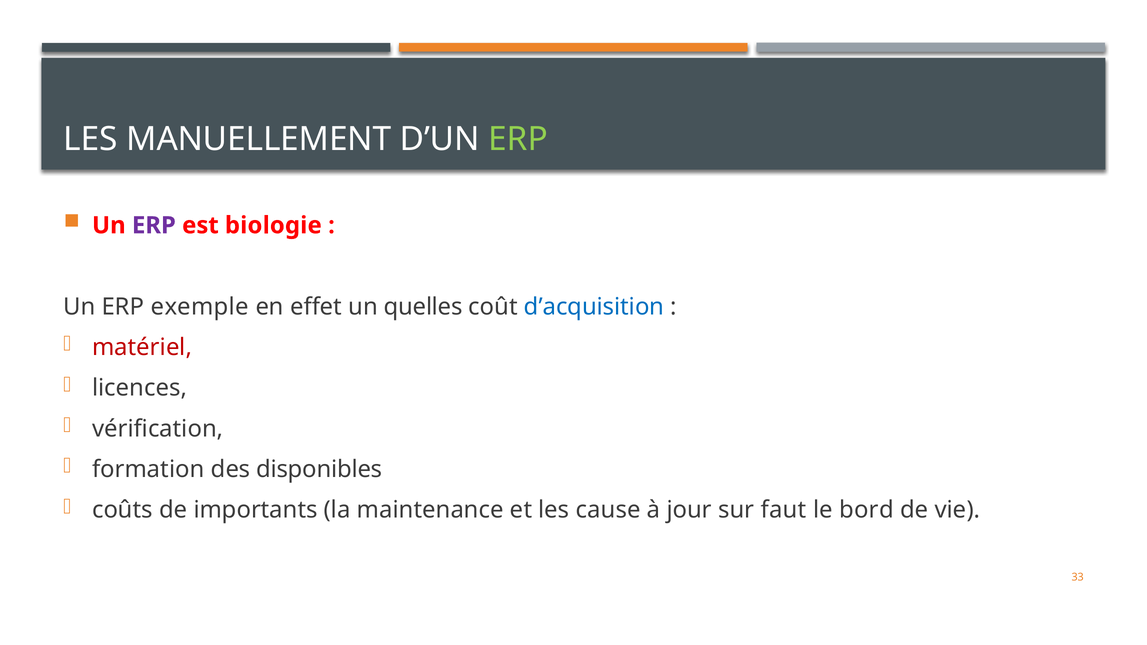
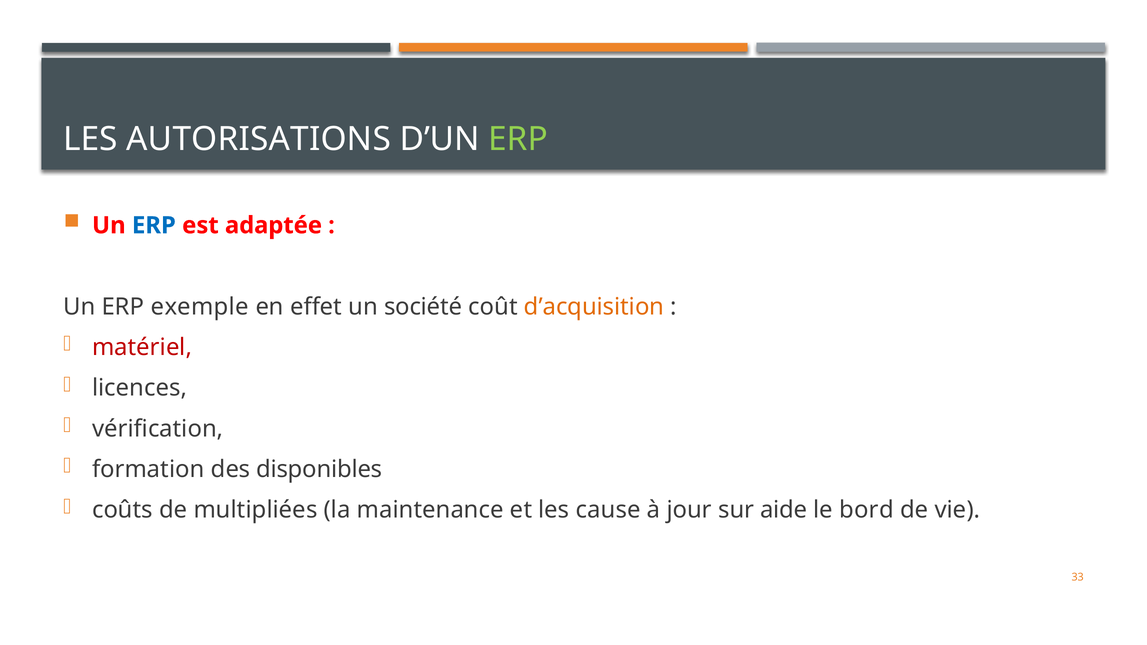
MANUELLEMENT: MANUELLEMENT -> AUTORISATIONS
ERP at (154, 225) colour: purple -> blue
biologie: biologie -> adaptée
quelles: quelles -> société
d’acquisition colour: blue -> orange
importants: importants -> multipliées
faut: faut -> aide
